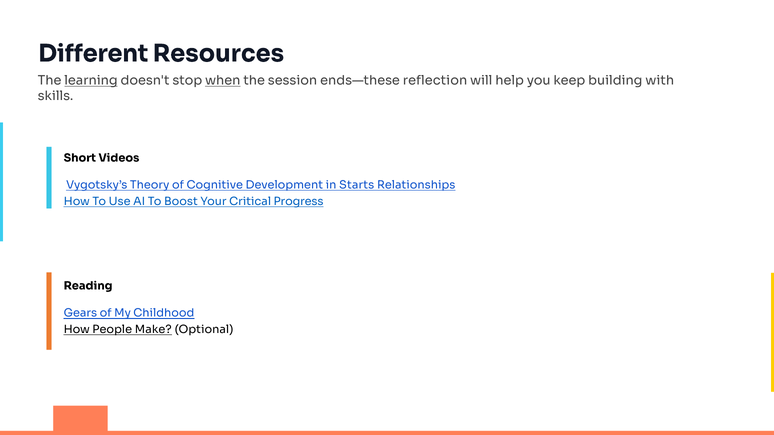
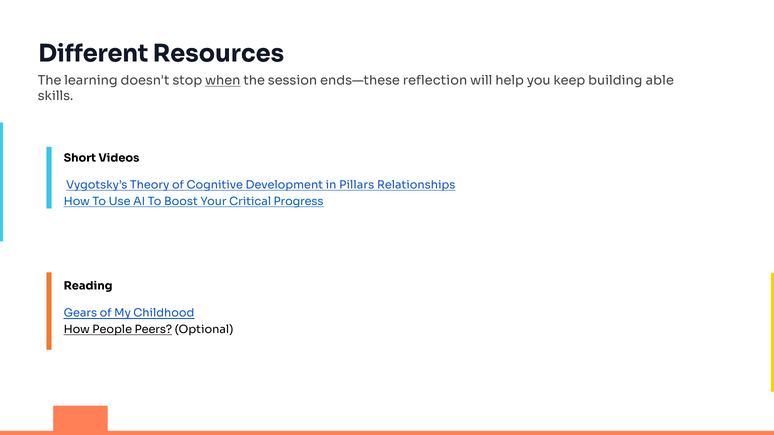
learning underline: present -> none
with: with -> able
Starts: Starts -> Pillars
Make: Make -> Peers
